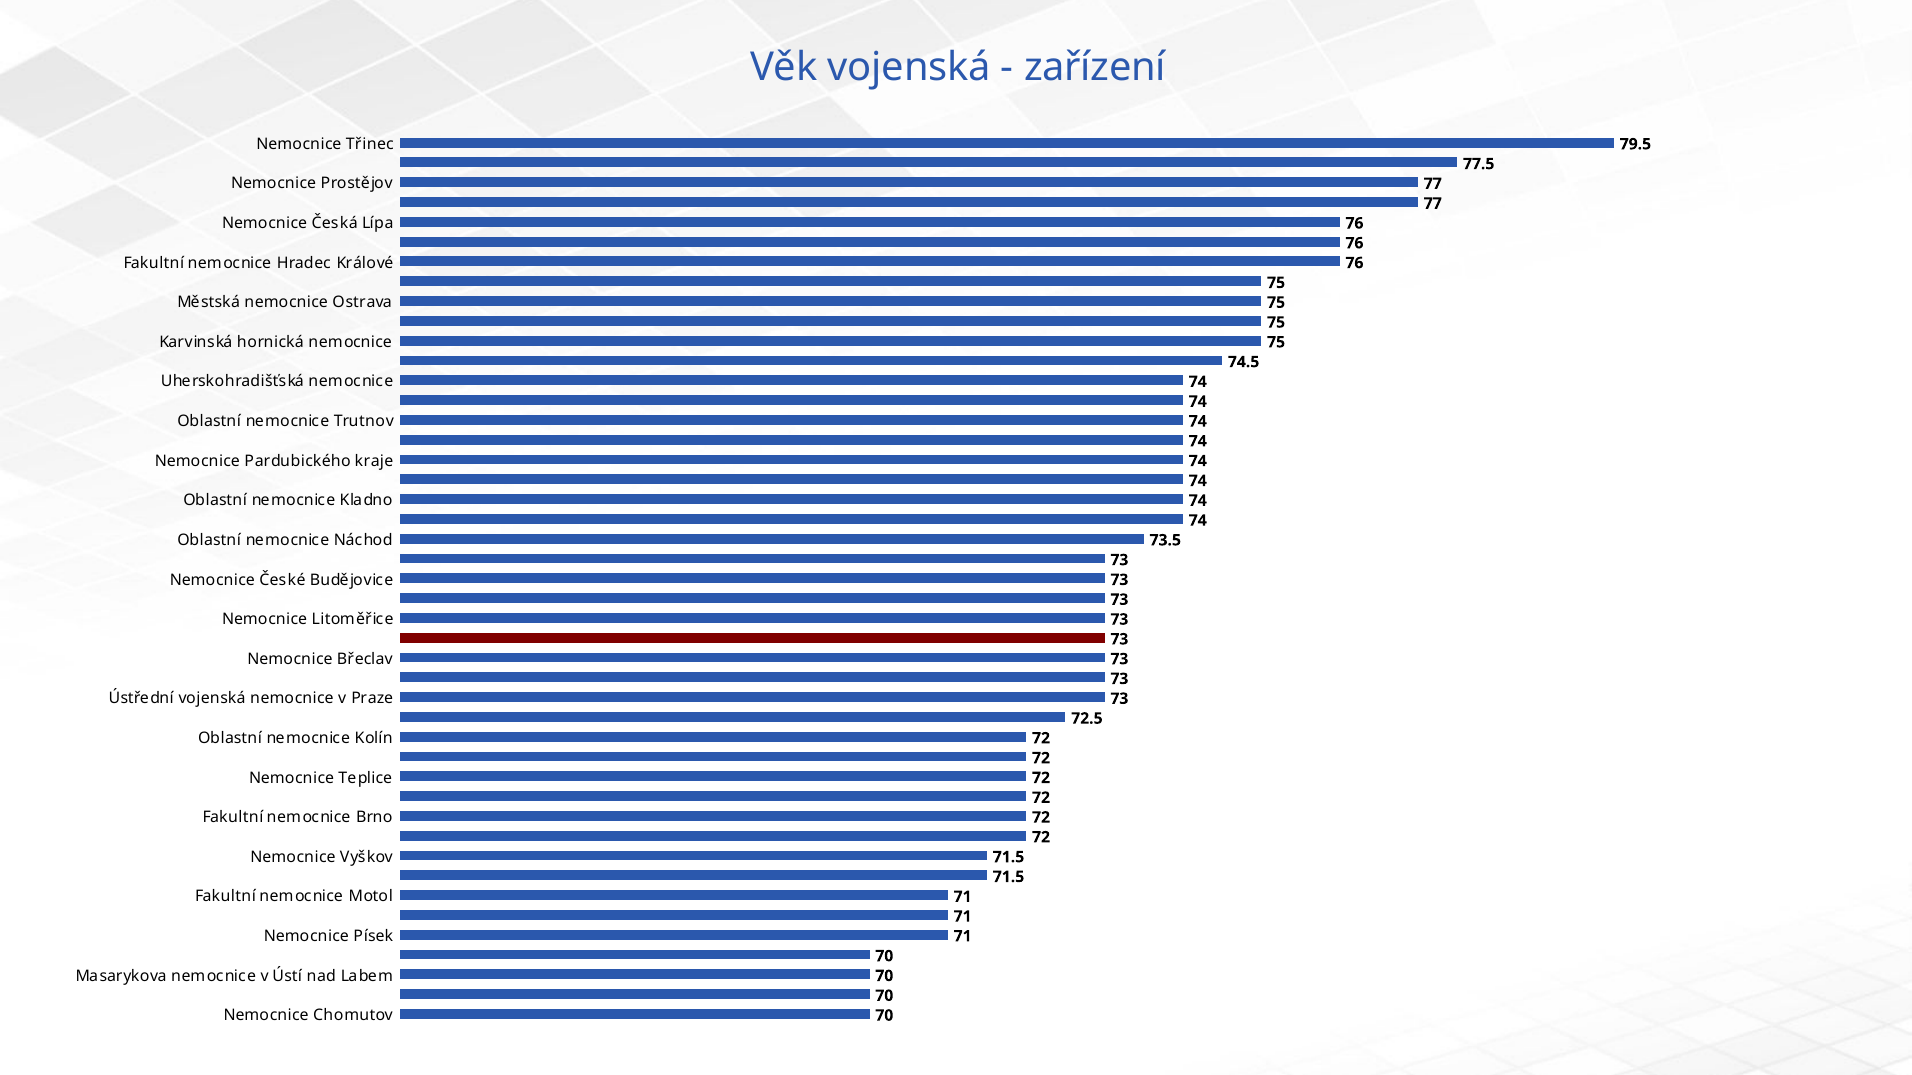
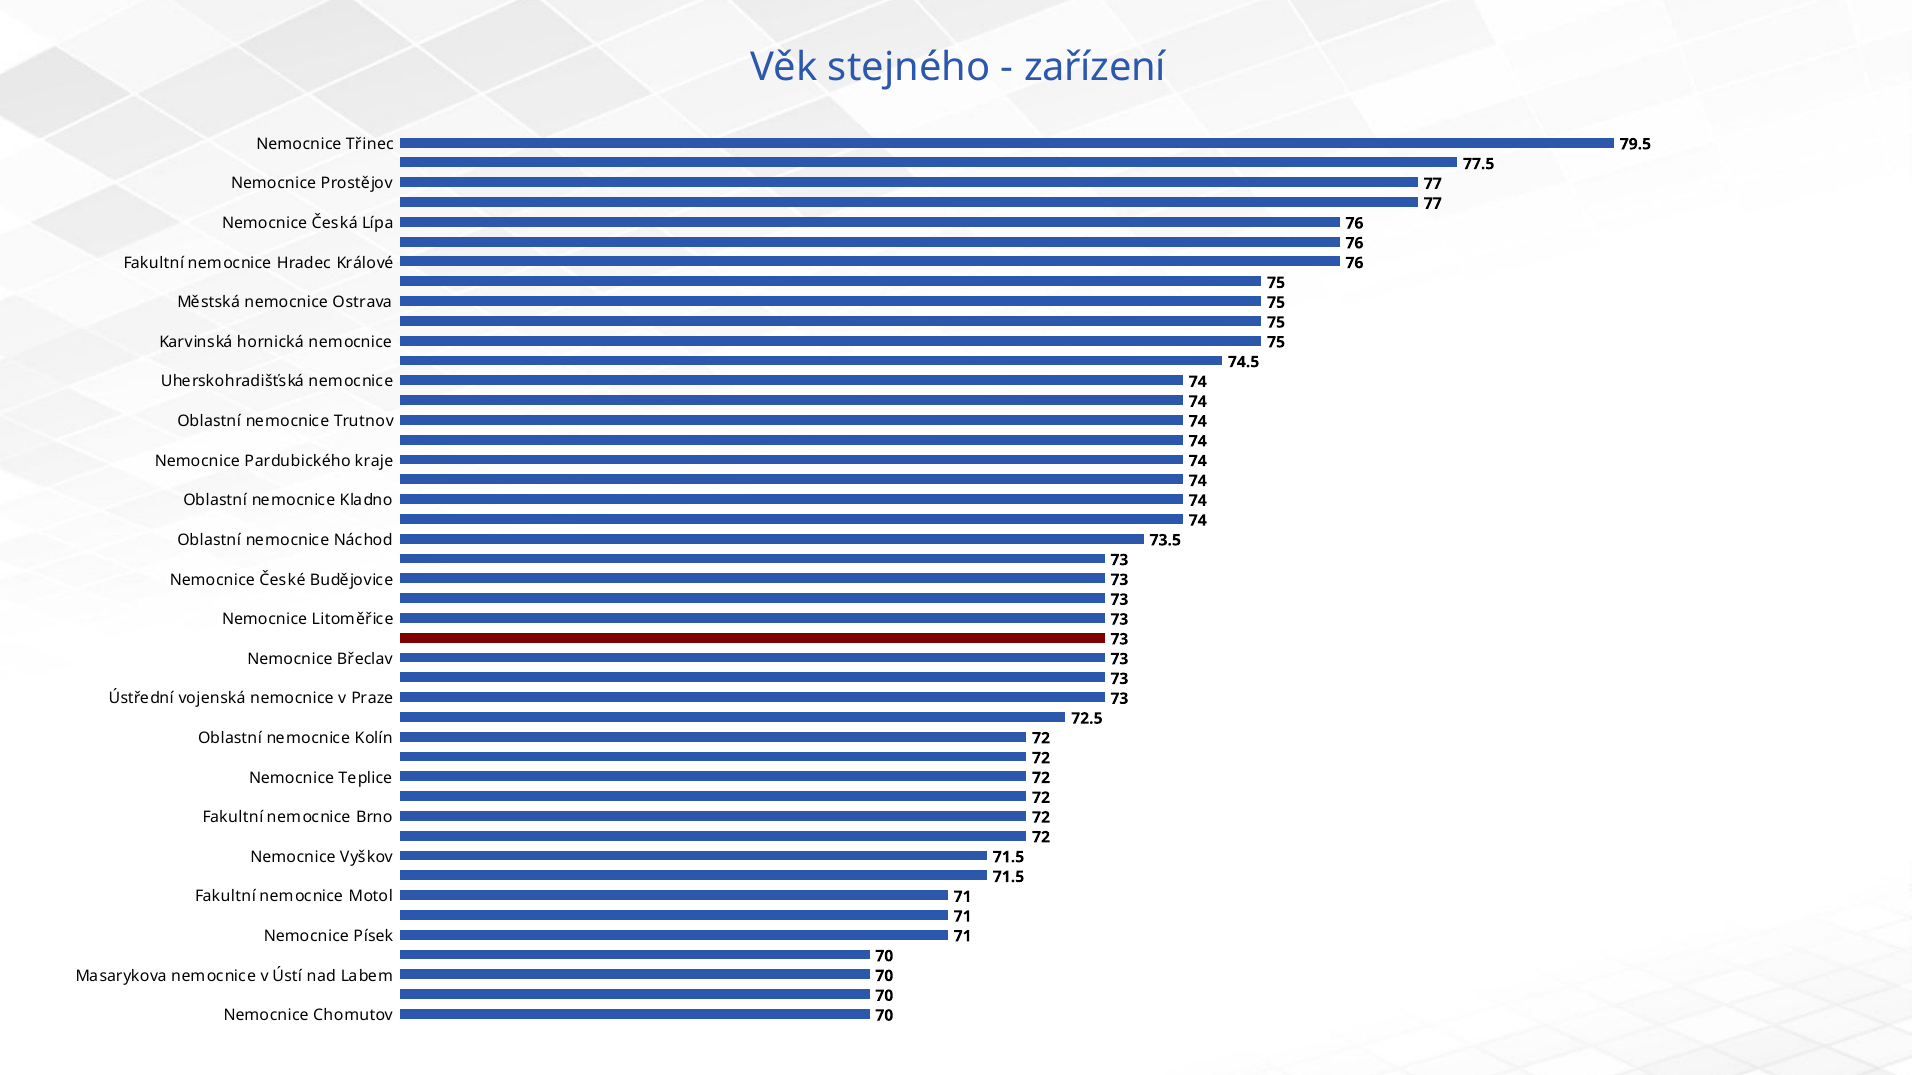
Věk vojenská: vojenská -> stejného
